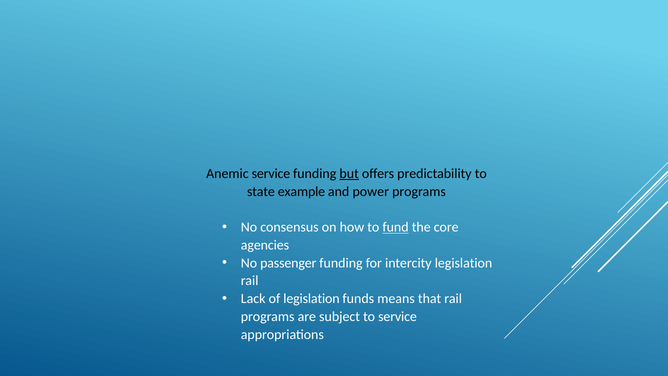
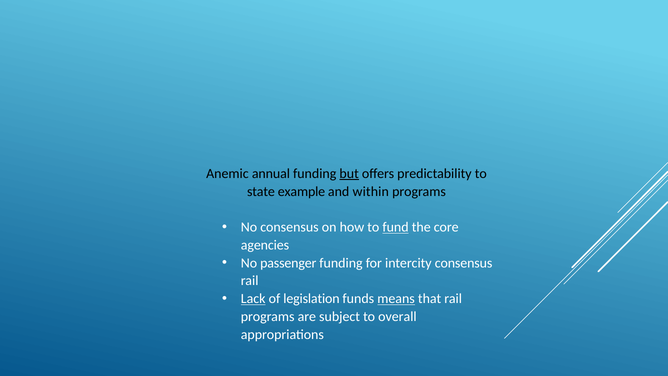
Anemic service: service -> annual
power: power -> within
intercity legislation: legislation -> consensus
Lack underline: none -> present
means underline: none -> present
to service: service -> overall
